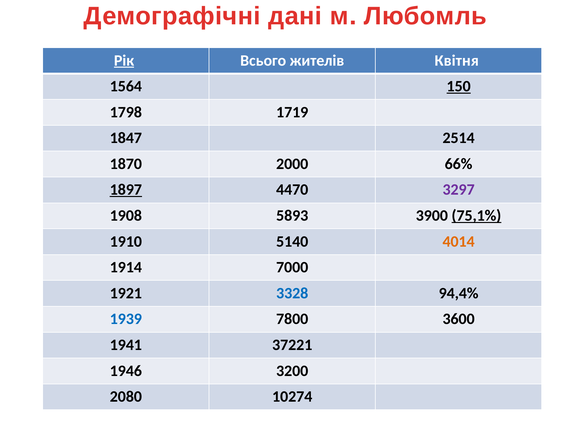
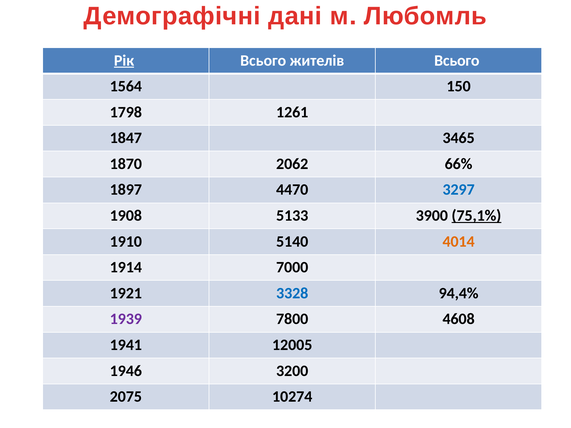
жителів Квітня: Квітня -> Всього
150 underline: present -> none
1719: 1719 -> 1261
2514: 2514 -> 3465
2000: 2000 -> 2062
1897 underline: present -> none
3297 colour: purple -> blue
5893: 5893 -> 5133
1939 colour: blue -> purple
3600: 3600 -> 4608
37221: 37221 -> 12005
2080: 2080 -> 2075
